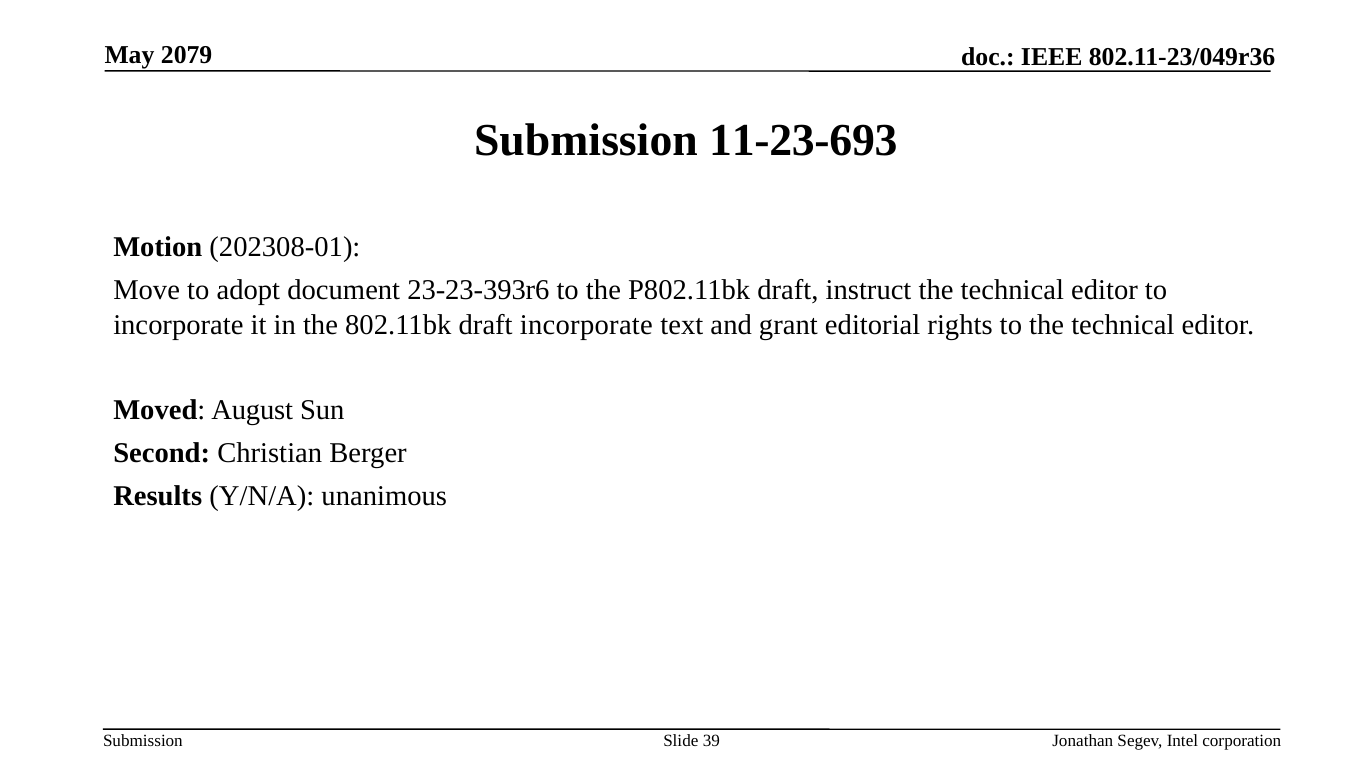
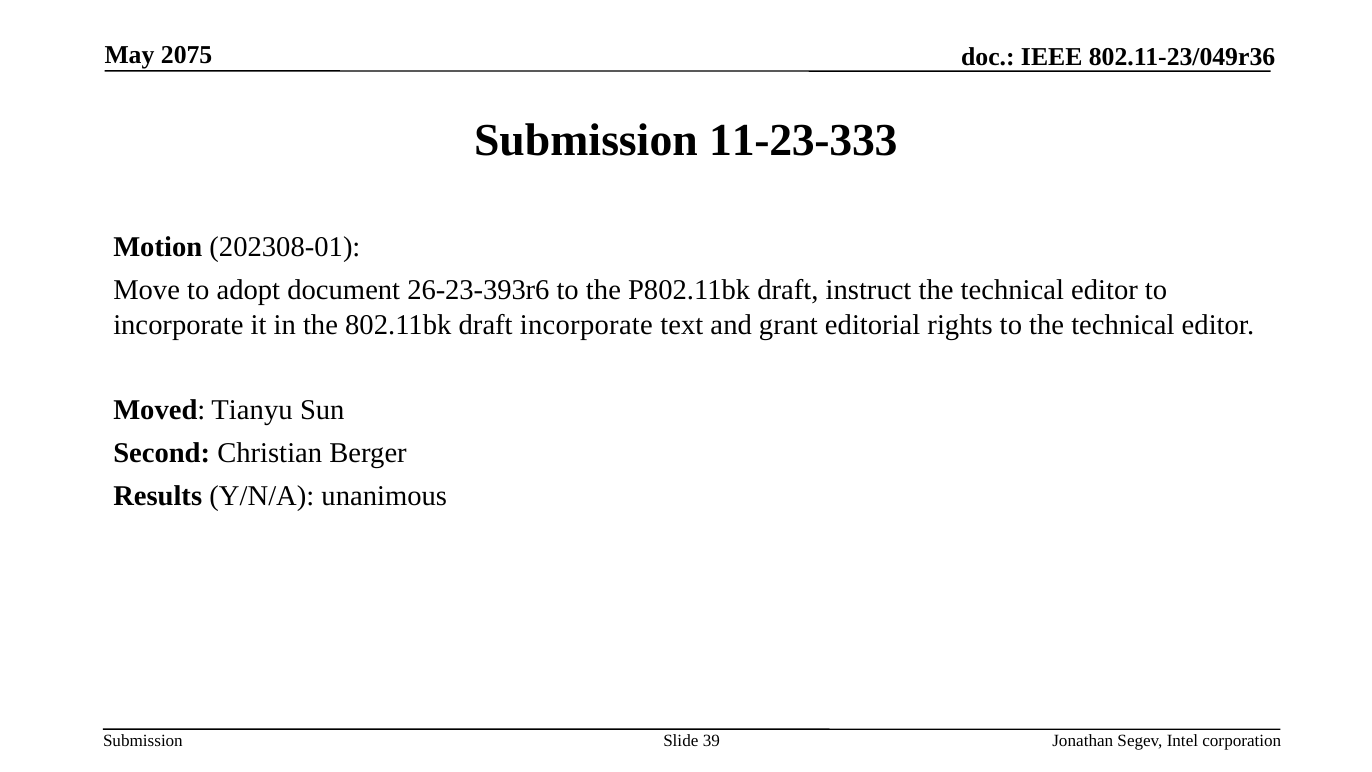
2079: 2079 -> 2075
11-23-693: 11-23-693 -> 11-23-333
23-23-393r6: 23-23-393r6 -> 26-23-393r6
August: August -> Tianyu
